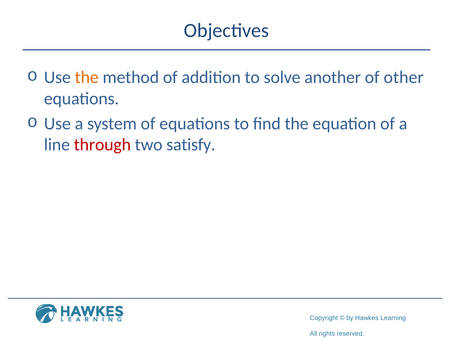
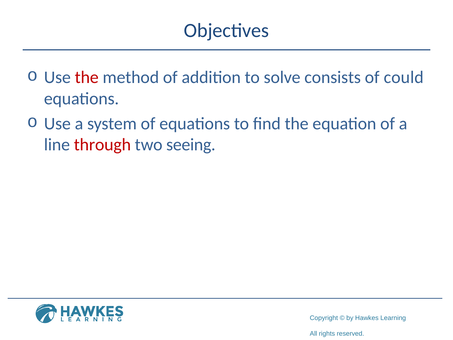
the at (87, 77) colour: orange -> red
another: another -> consists
other: other -> could
satisfy: satisfy -> seeing
